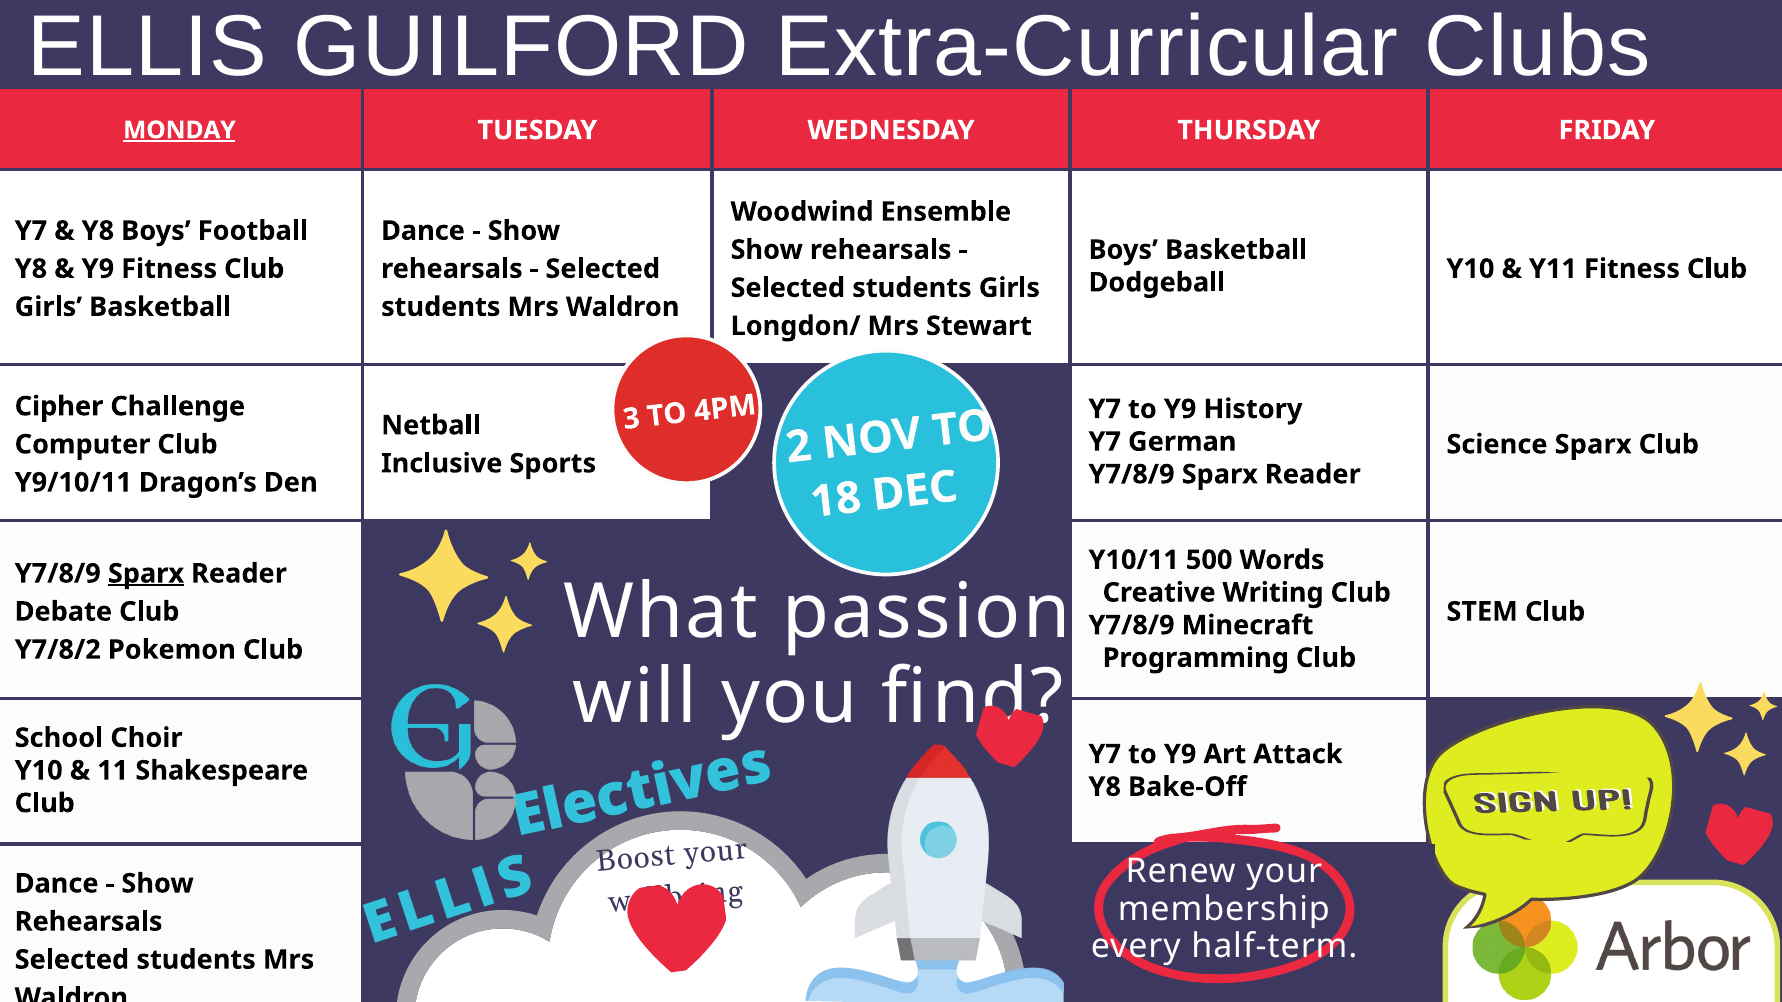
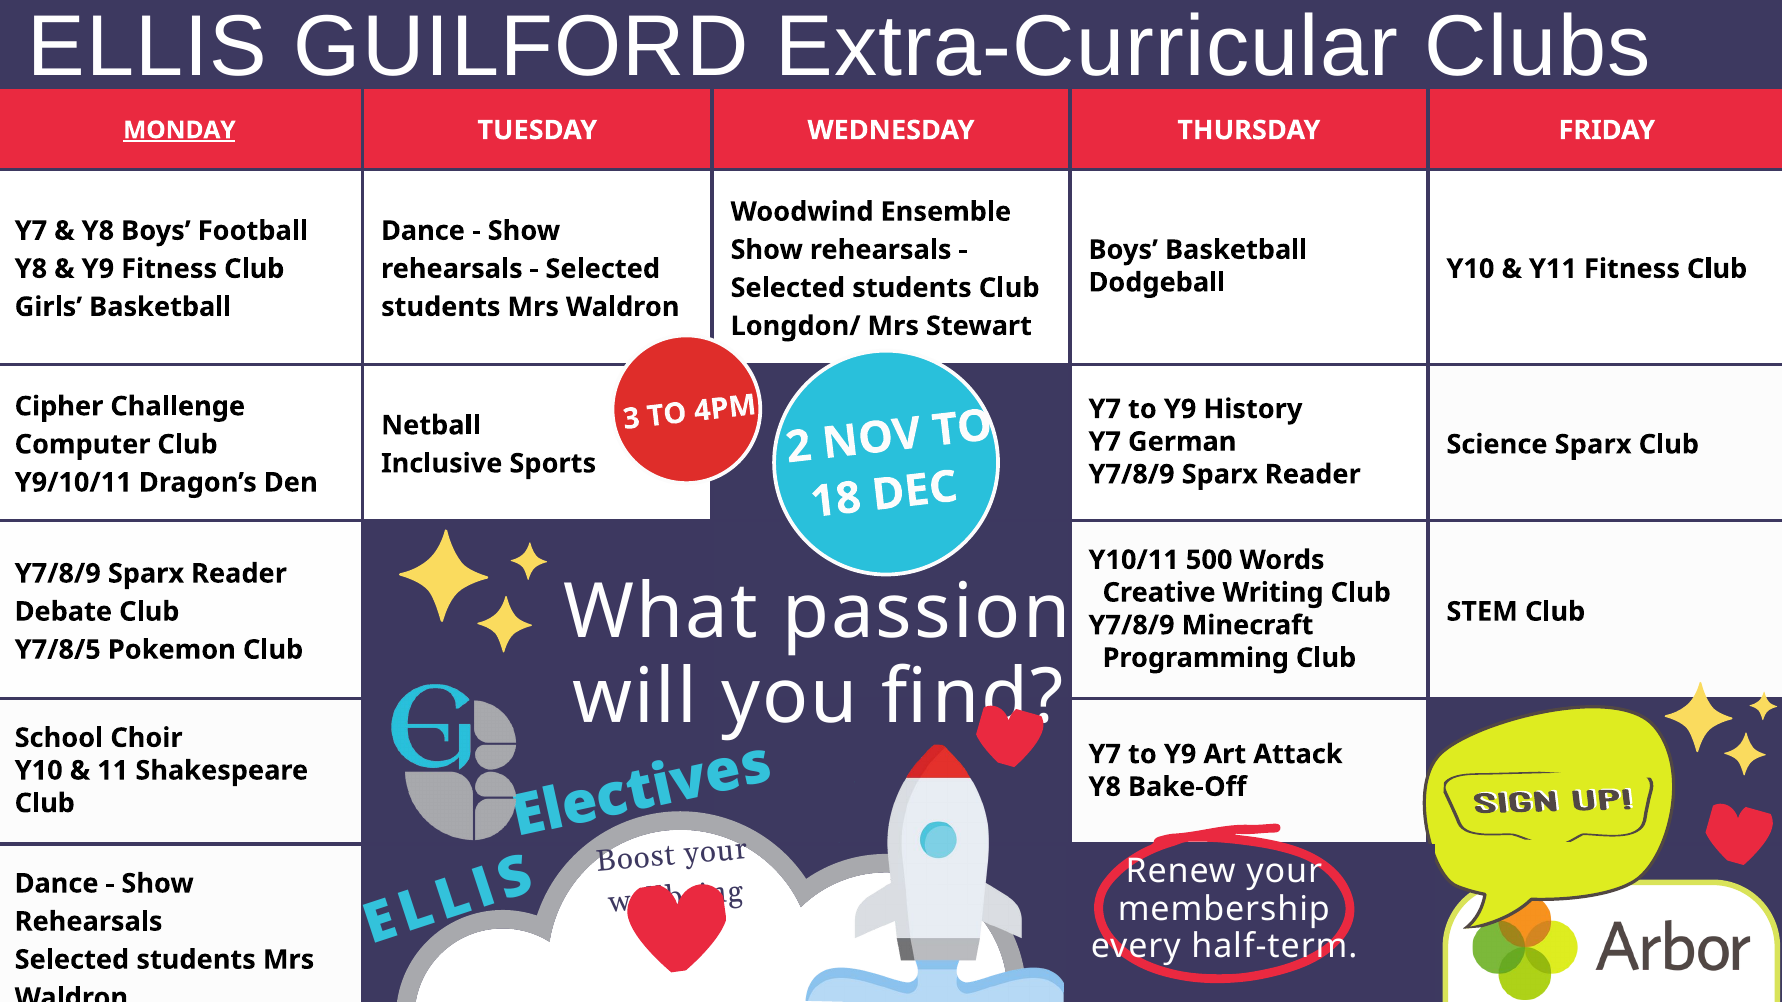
students Girls: Girls -> Club
Sparx at (146, 574) underline: present -> none
Y7/8/2: Y7/8/2 -> Y7/8/5
